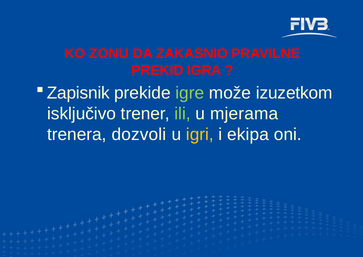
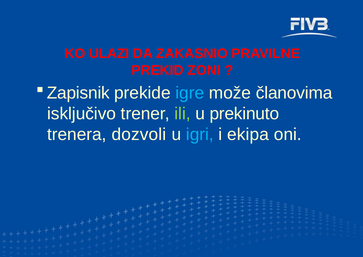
ZONU: ZONU -> ULAZI
IGRA: IGRA -> ZONI
igre colour: light green -> light blue
izuzetkom: izuzetkom -> članovima
mjerama: mjerama -> prekinuto
igri colour: yellow -> light blue
